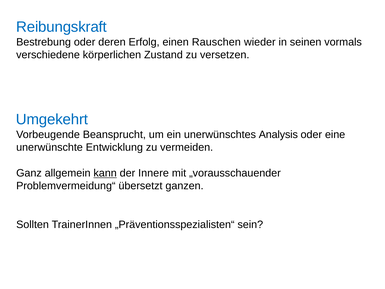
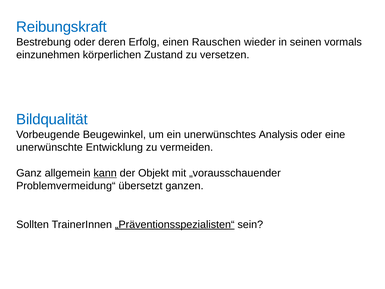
verschiedene: verschiedene -> einzunehmen
Umgekehrt: Umgekehrt -> Bildqualität
Beansprucht: Beansprucht -> Beugewinkel
Innere: Innere -> Objekt
„Präventionsspezialisten“ underline: none -> present
